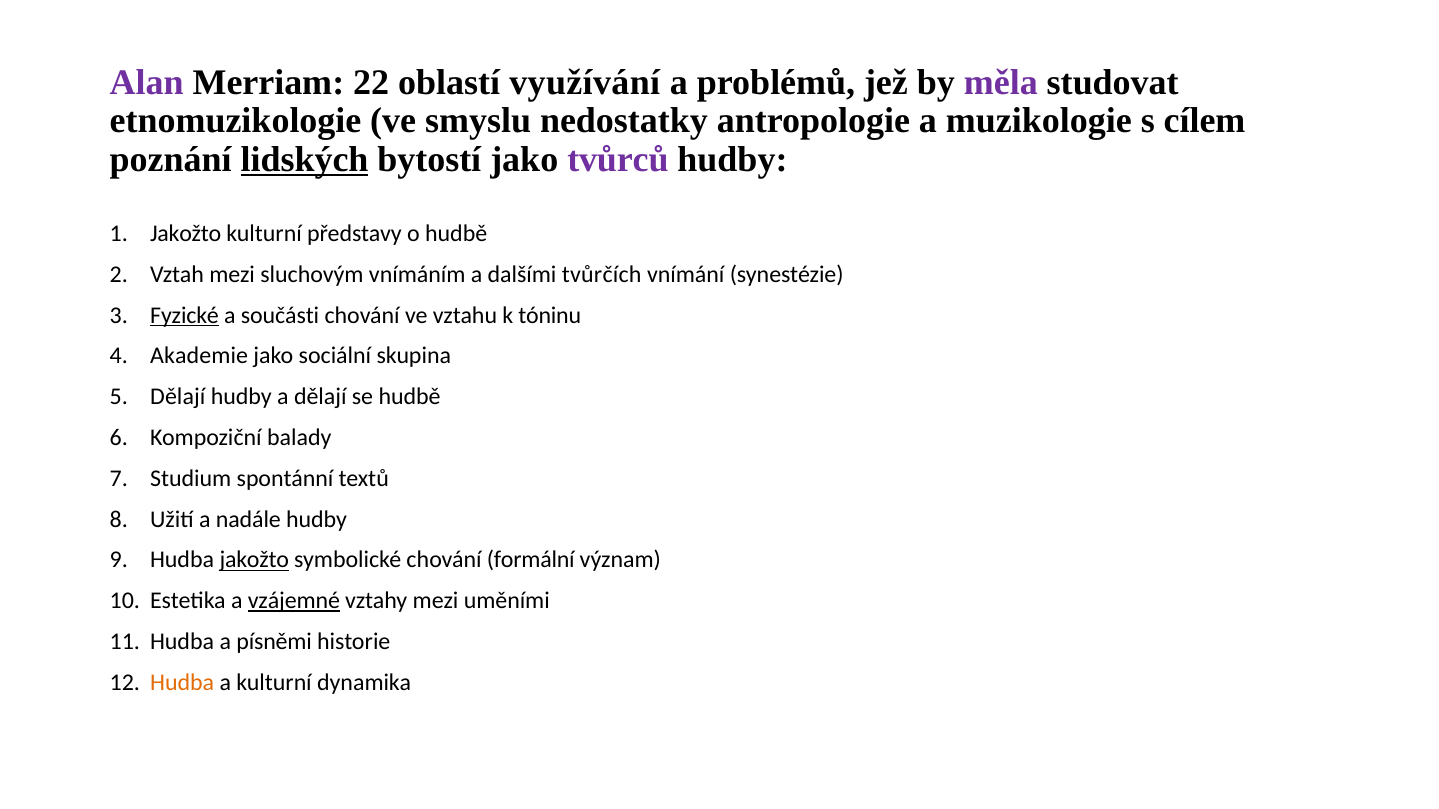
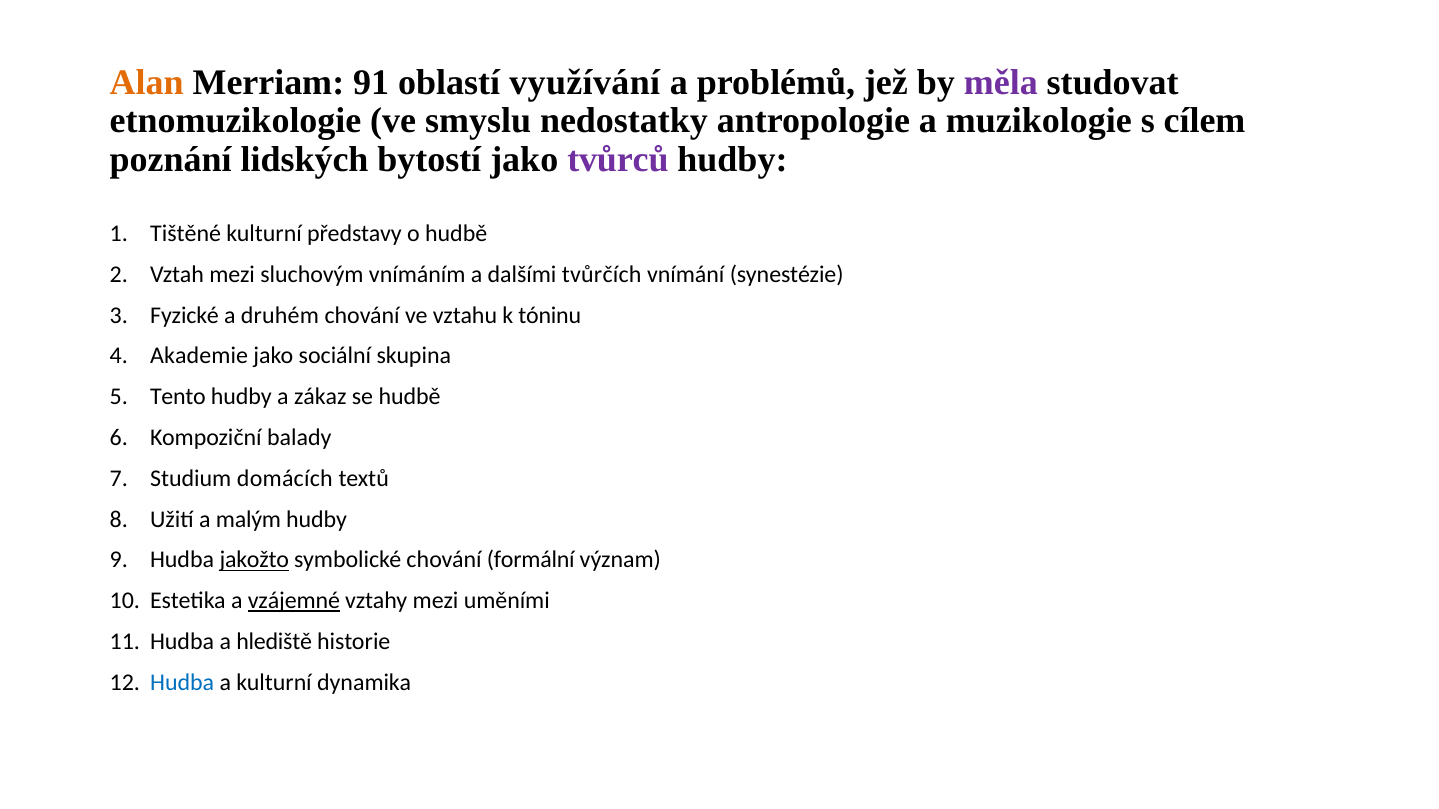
Alan colour: purple -> orange
22: 22 -> 91
lidských underline: present -> none
Jakožto at (186, 234): Jakožto -> Tištěné
Fyzické underline: present -> none
součásti: součásti -> druhém
Dělají at (178, 397): Dělají -> Tento
a dělají: dělají -> zákaz
spontánní: spontánní -> domácích
nadále: nadále -> malým
písněmi: písněmi -> hlediště
Hudba at (182, 683) colour: orange -> blue
